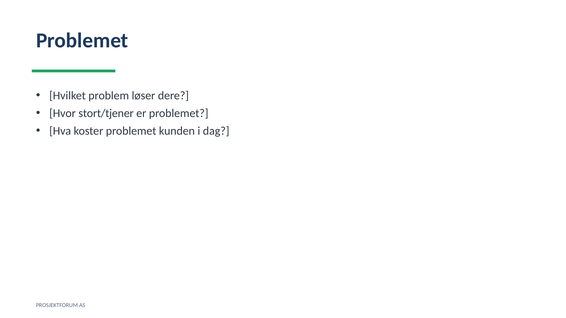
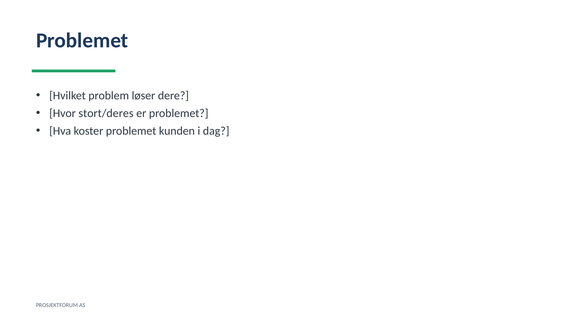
stort/tjener: stort/tjener -> stort/deres
